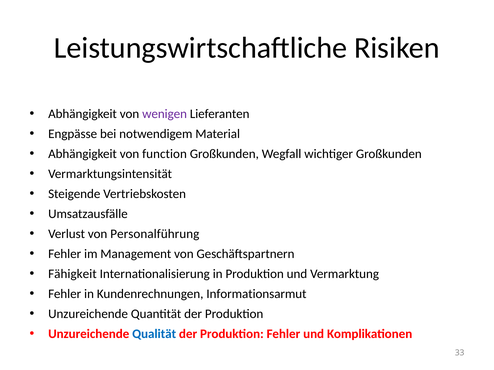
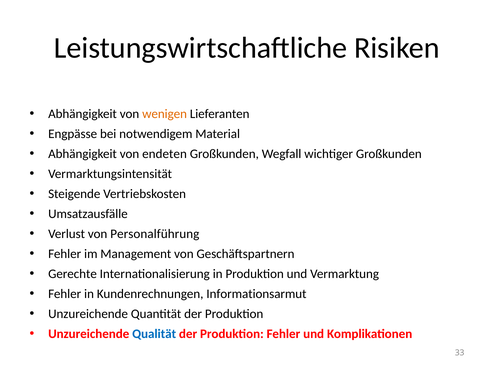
wenigen colour: purple -> orange
function: function -> endeten
Fähigkeit: Fähigkeit -> Gerechte
